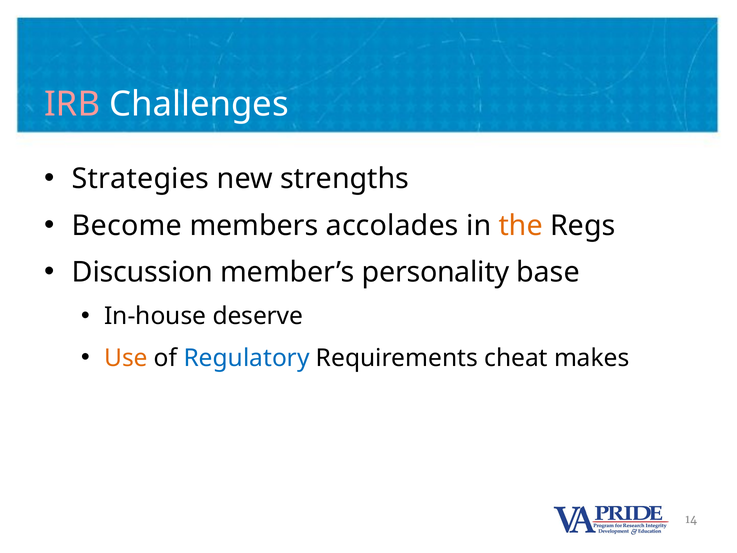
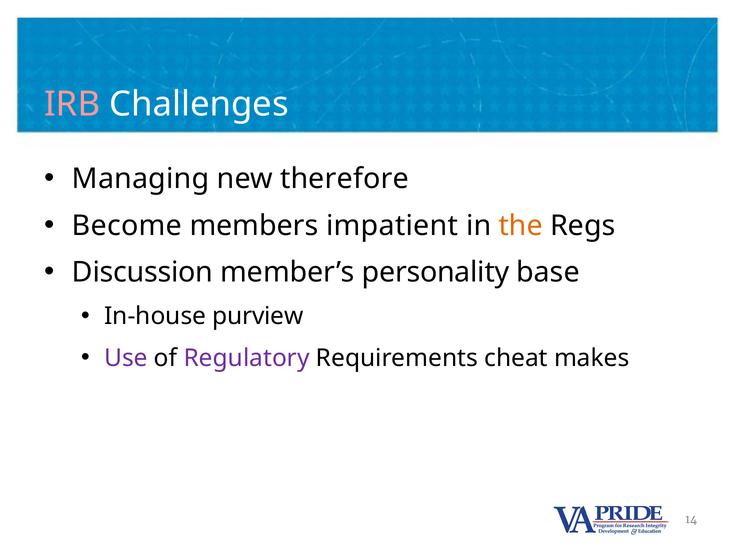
Strategies: Strategies -> Managing
strengths: strengths -> therefore
accolades: accolades -> impatient
deserve: deserve -> purview
Use colour: orange -> purple
Regulatory colour: blue -> purple
